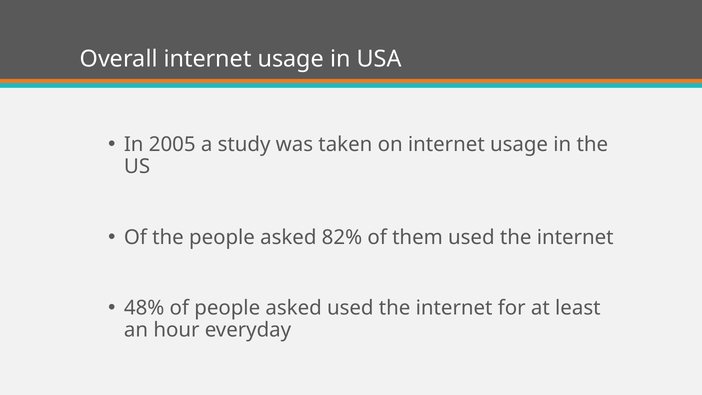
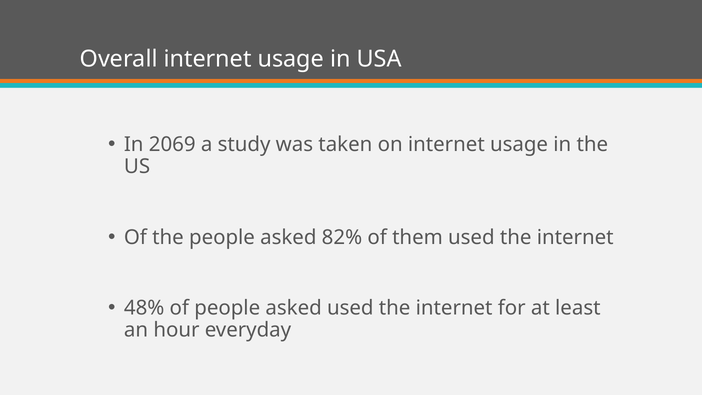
2005: 2005 -> 2069
